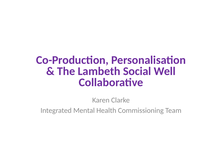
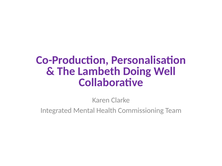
Social: Social -> Doing
